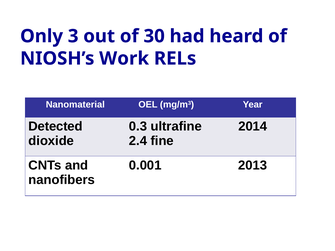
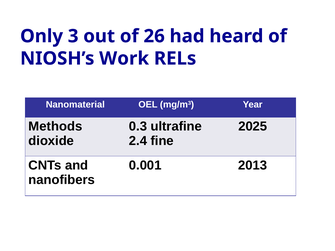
30: 30 -> 26
Detected: Detected -> Methods
2014: 2014 -> 2025
